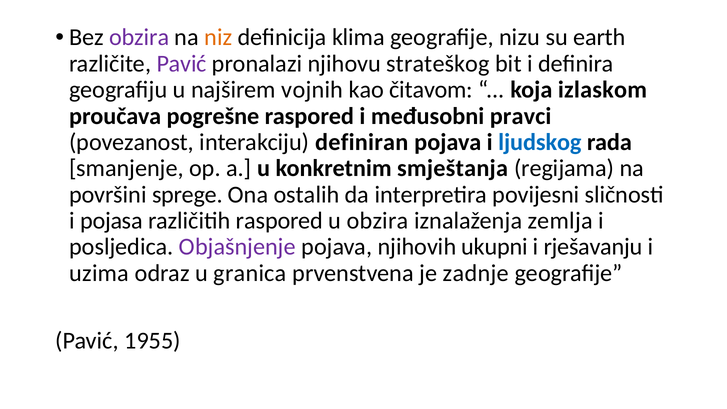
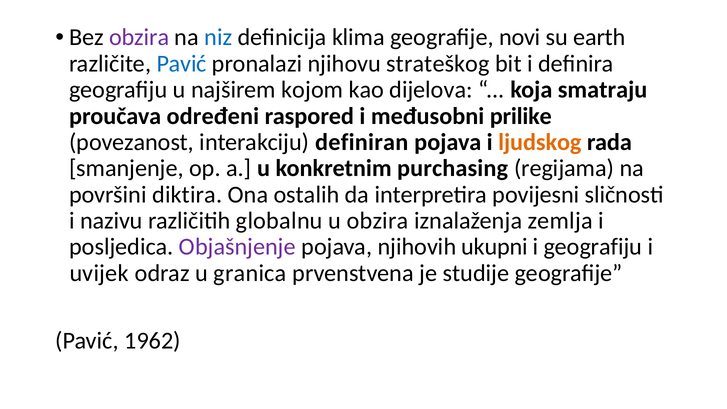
niz colour: orange -> blue
nizu: nizu -> novi
Pavić at (182, 64) colour: purple -> blue
vojnih: vojnih -> kojom
čitavom: čitavom -> dijelova
izlaskom: izlaskom -> smatraju
pogrešne: pogrešne -> određeni
pravci: pravci -> prilike
ljudskog colour: blue -> orange
smještanja: smještanja -> purchasing
sprege: sprege -> diktira
pojasa: pojasa -> nazivu
različitih raspored: raspored -> globalnu
i rješavanju: rješavanju -> geografiju
uzima: uzima -> uvijek
zadnje: zadnje -> studije
1955: 1955 -> 1962
